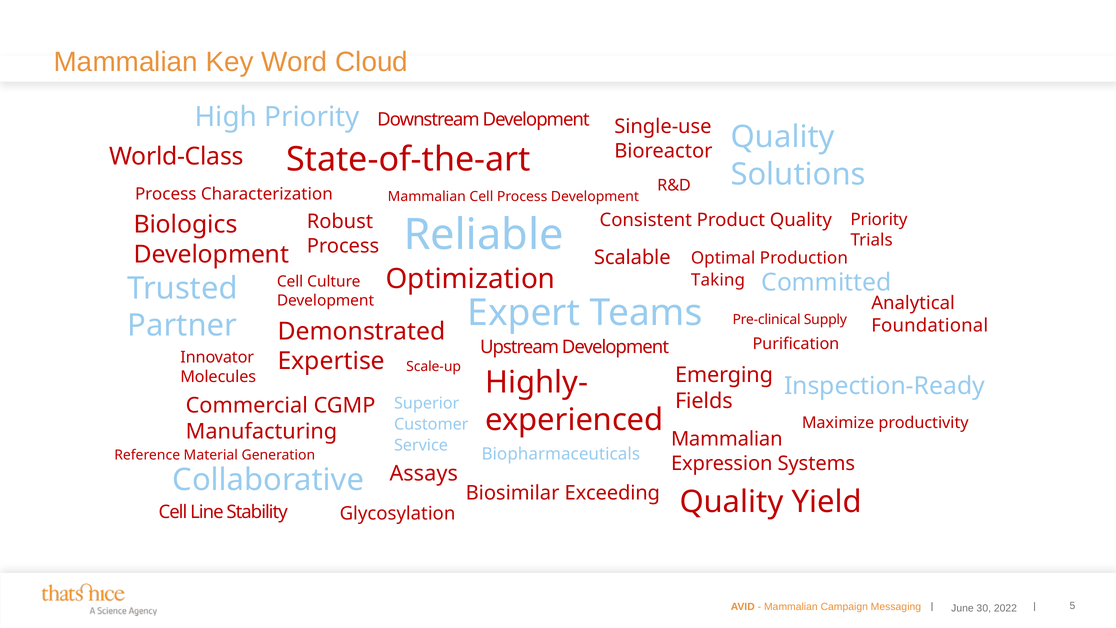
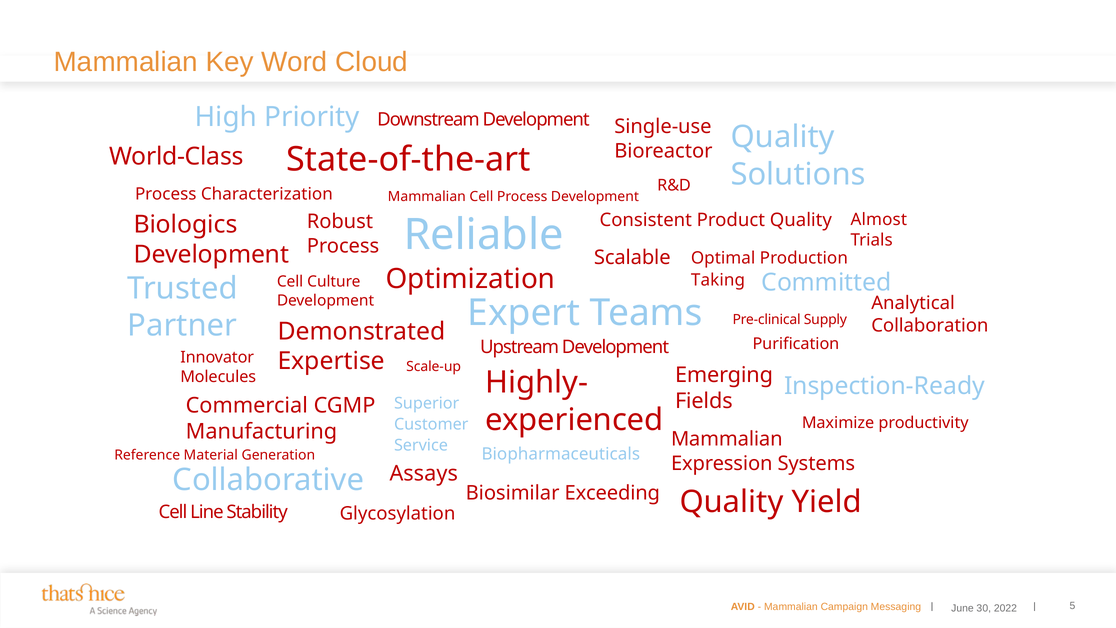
Priority at (879, 219): Priority -> Almost
Foundational: Foundational -> Collaboration
